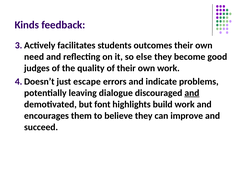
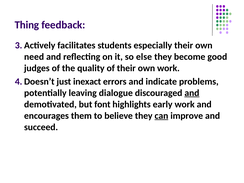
Kinds: Kinds -> Thing
outcomes: outcomes -> especially
escape: escape -> inexact
build: build -> early
can underline: none -> present
